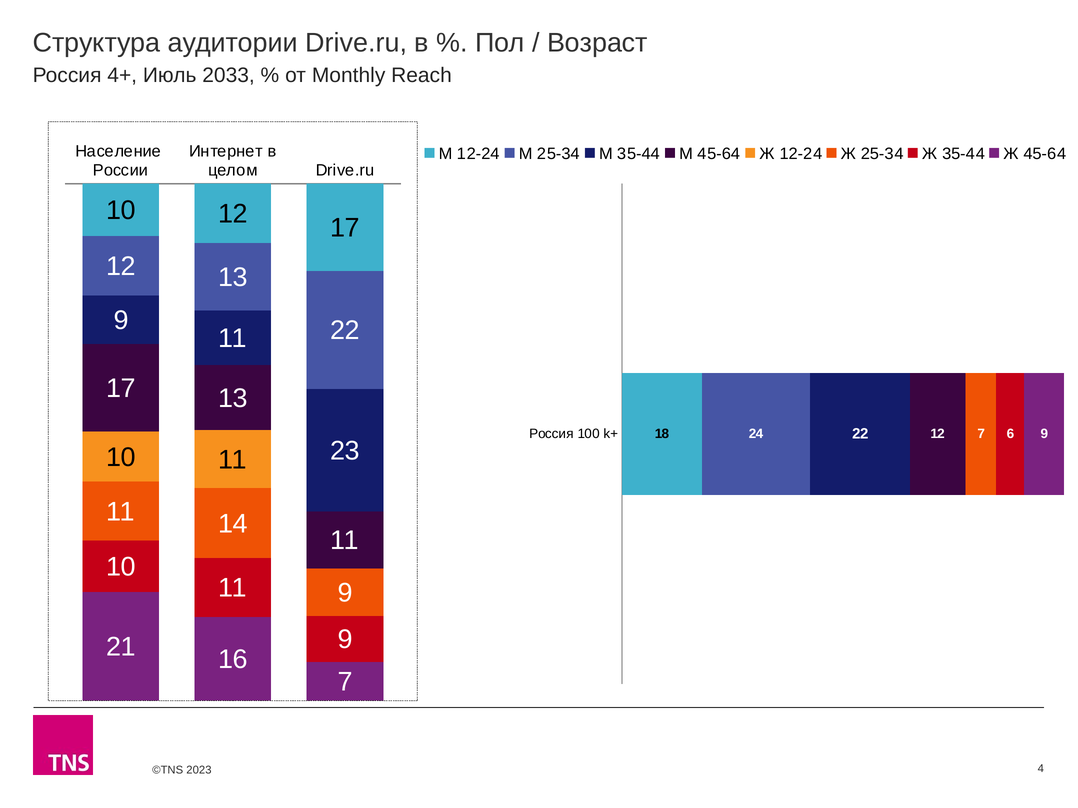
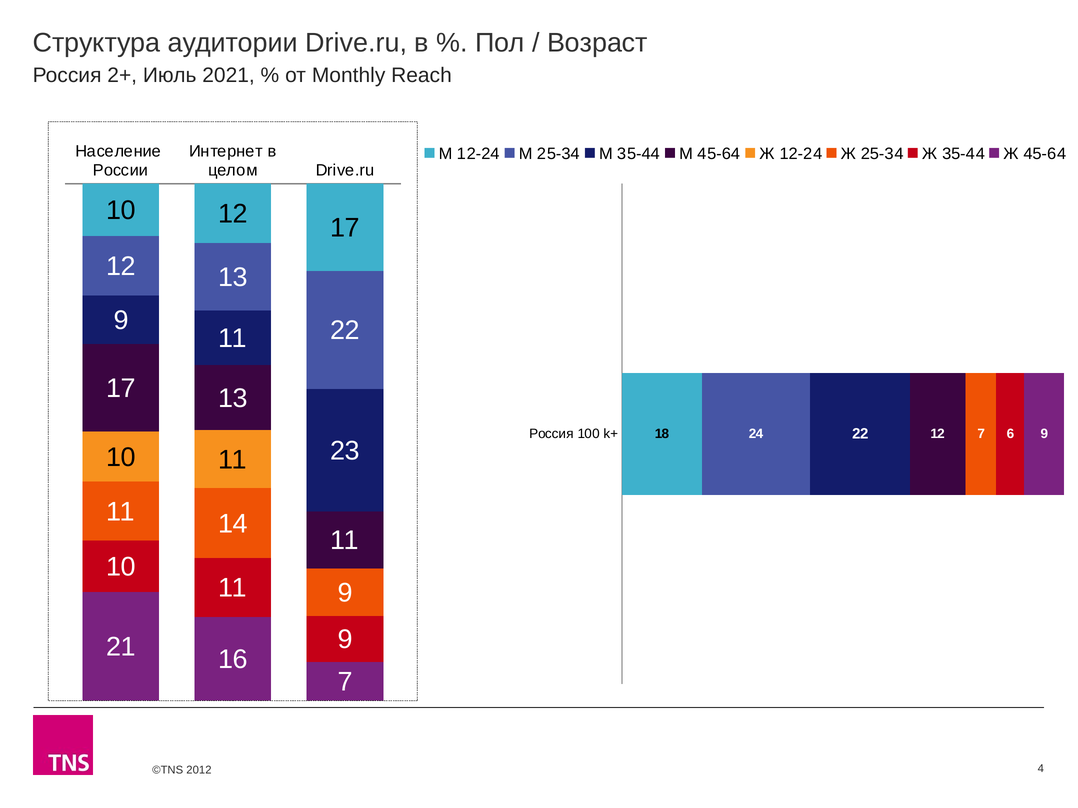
4+: 4+ -> 2+
2033: 2033 -> 2021
2023: 2023 -> 2012
